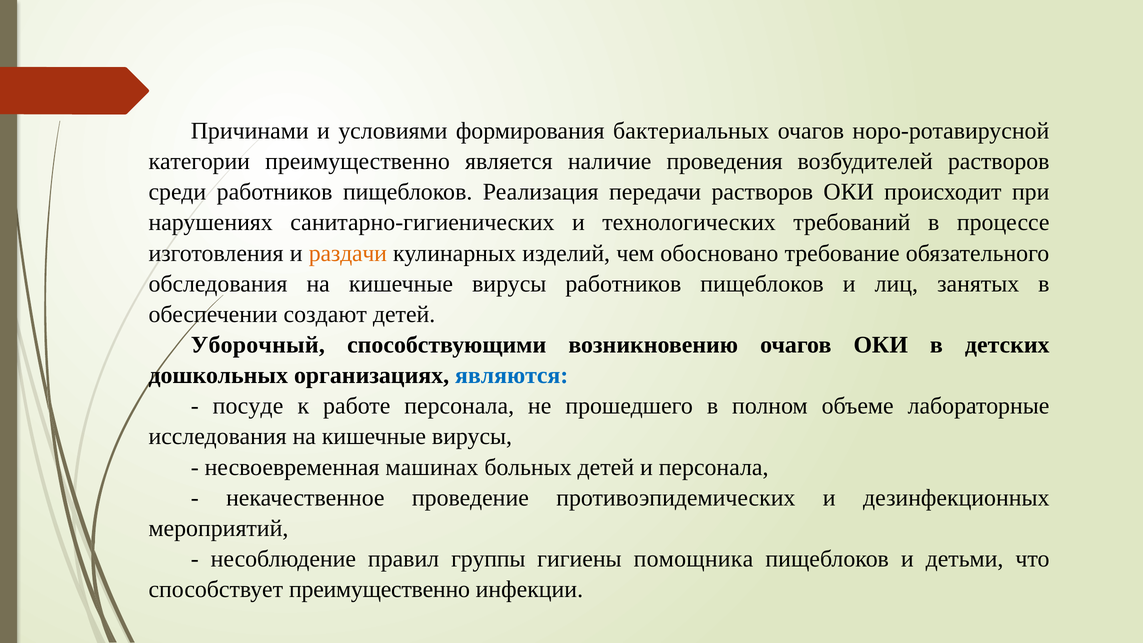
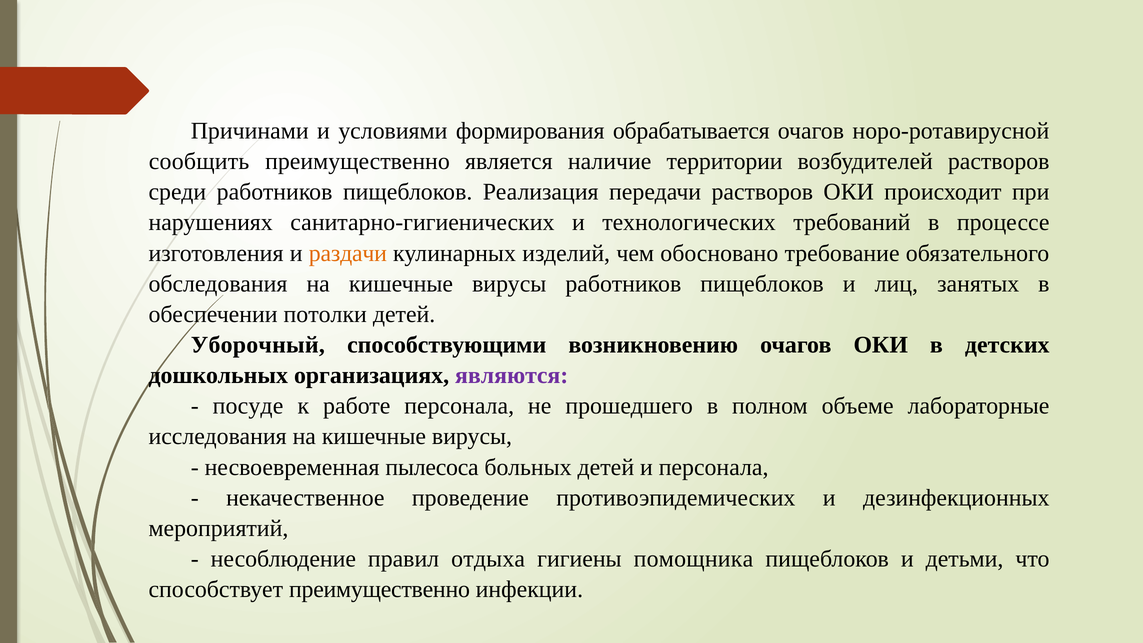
бактериальных: бактериальных -> обрабатывается
категории: категории -> сообщить
проведения: проведения -> территории
создают: создают -> потолки
являются colour: blue -> purple
машинах: машинах -> пылесоса
группы: группы -> отдыха
